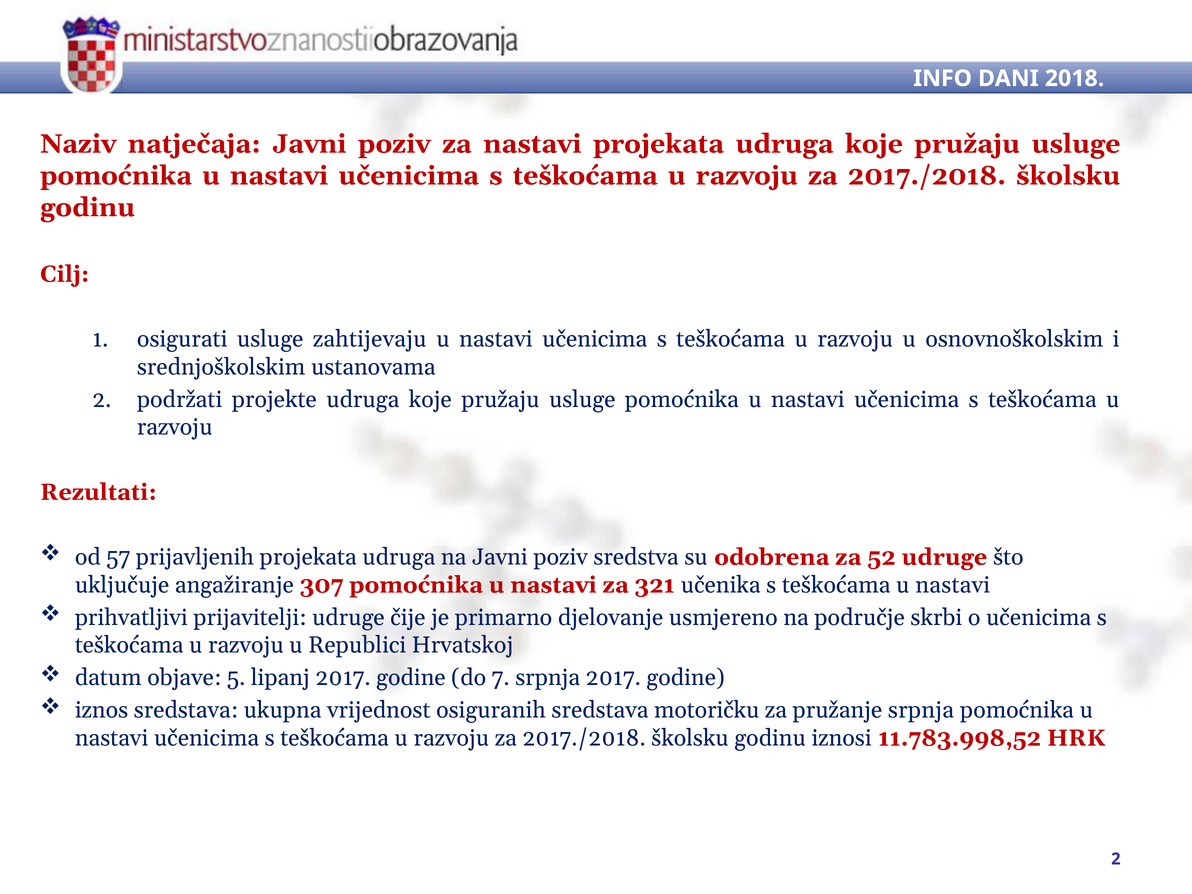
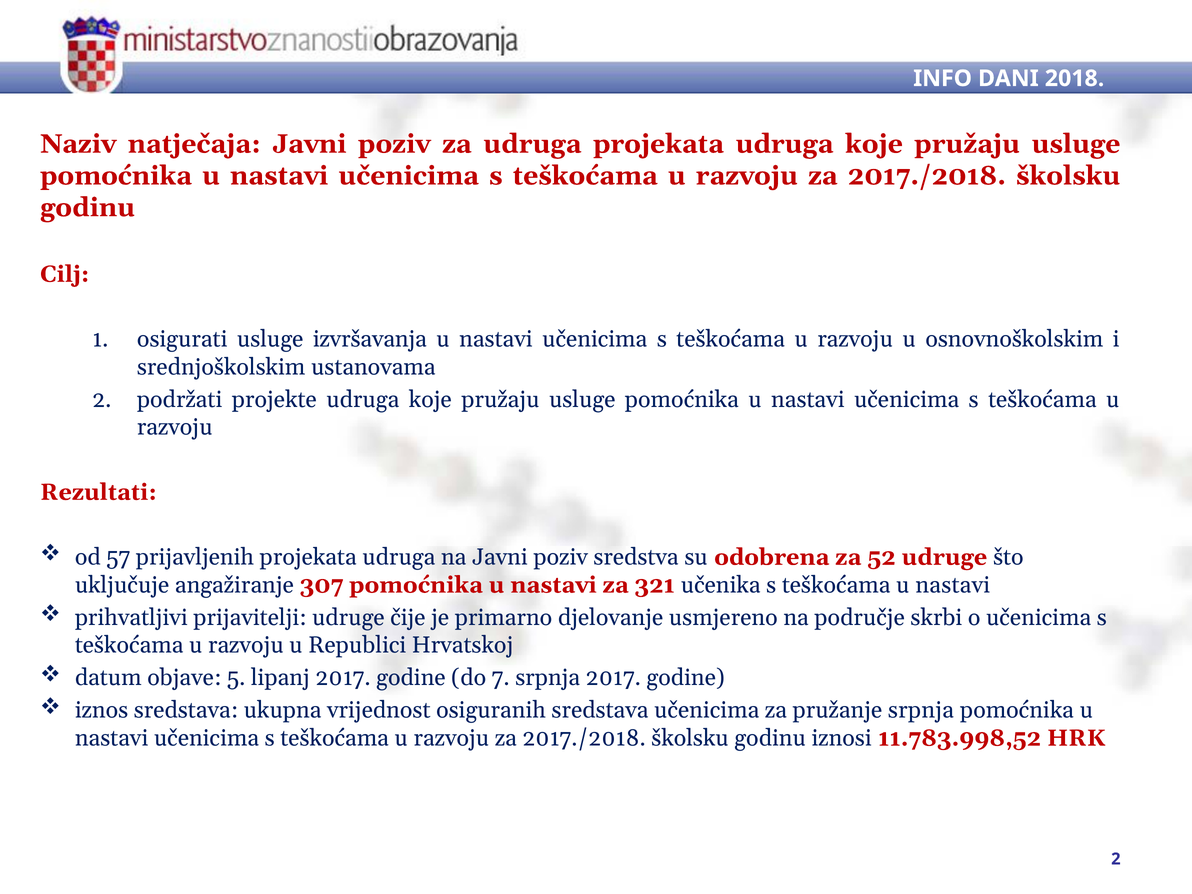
za nastavi: nastavi -> udruga
zahtijevaju: zahtijevaju -> izvršavanja
sredstava motoričku: motoričku -> učenicima
